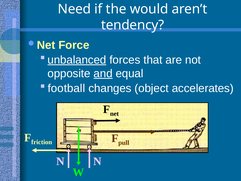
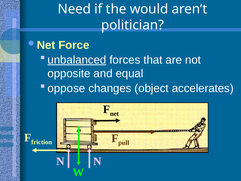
tendency: tendency -> politician
and underline: present -> none
football: football -> oppose
